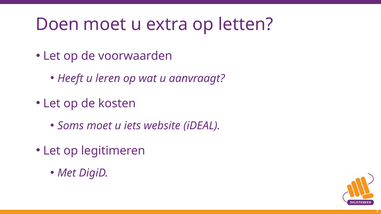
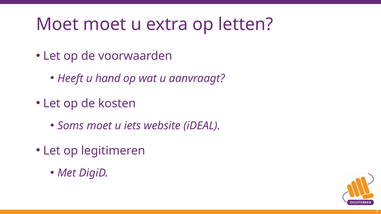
Doen at (57, 25): Doen -> Moet
leren: leren -> hand
